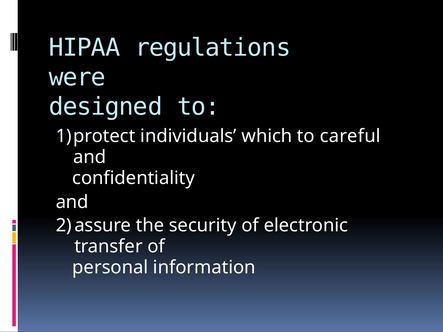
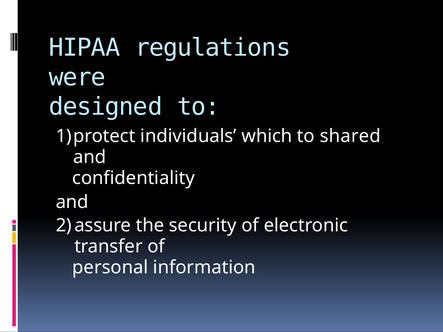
careful: careful -> shared
